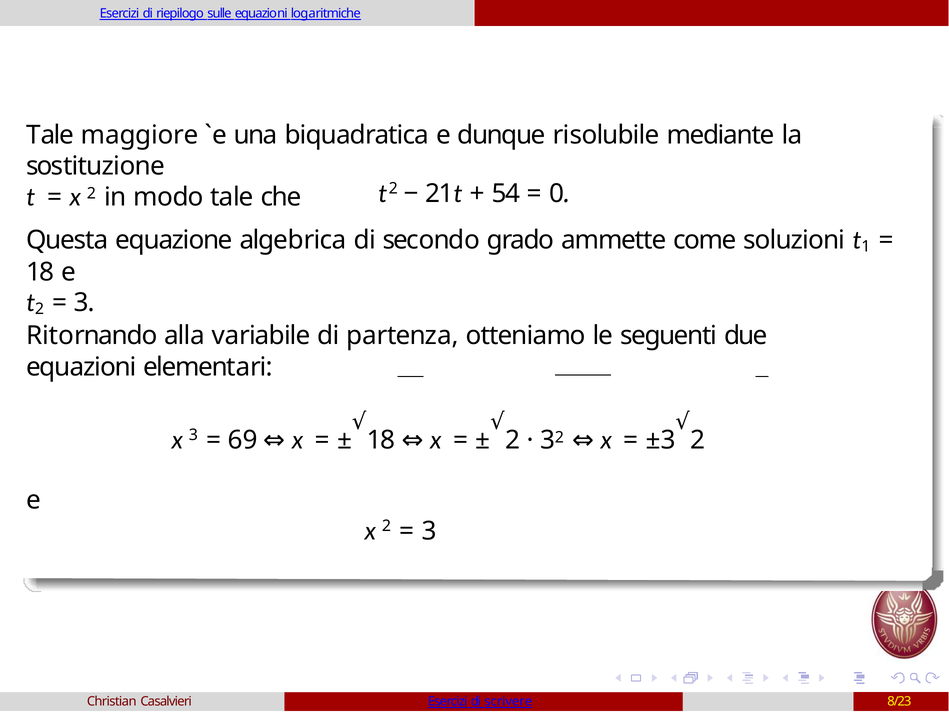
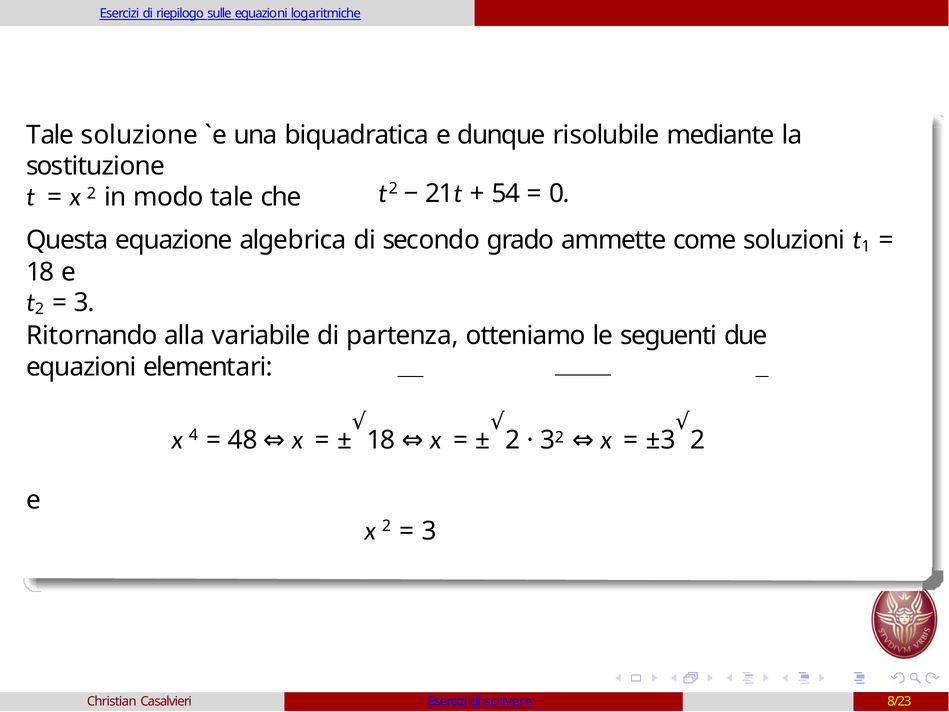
maggiore: maggiore -> soluzione
x 3: 3 -> 4
69: 69 -> 48
